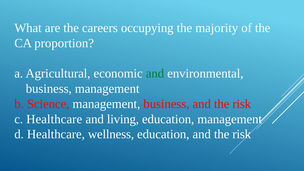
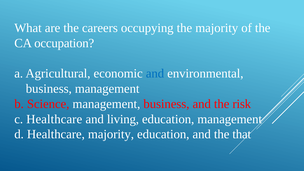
proportion: proportion -> occupation
and at (155, 73) colour: green -> blue
Healthcare wellness: wellness -> majority
education and the risk: risk -> that
